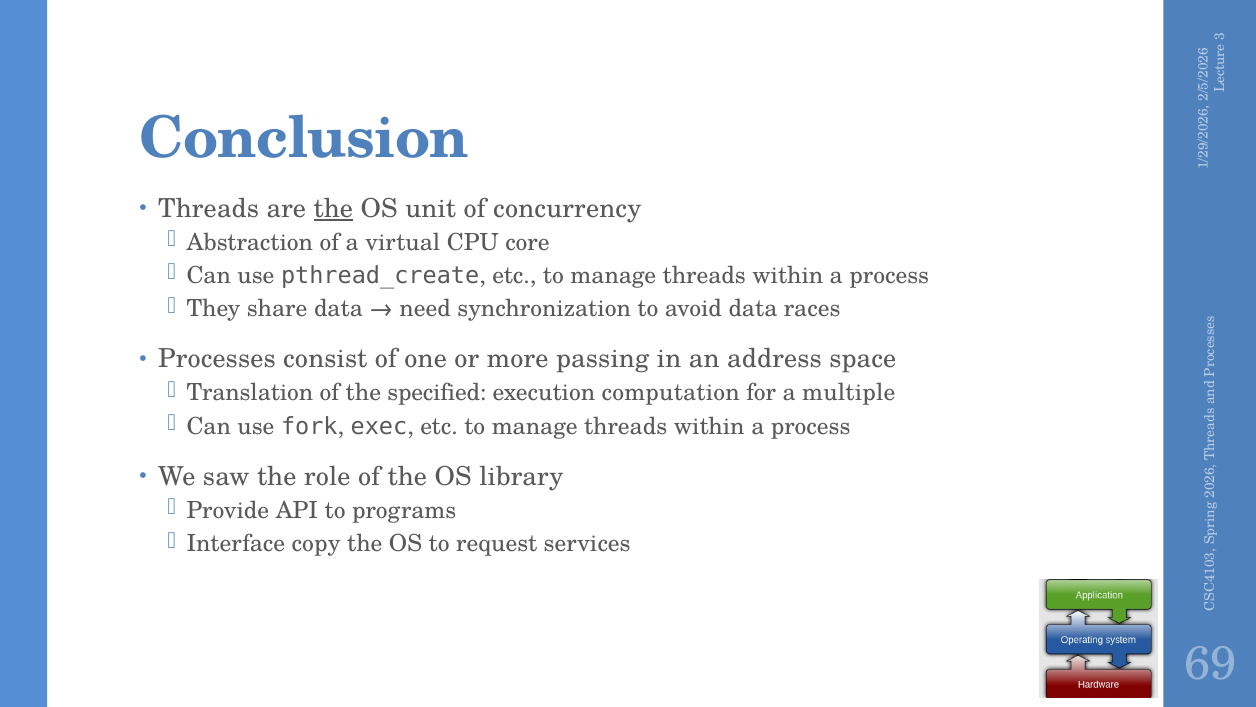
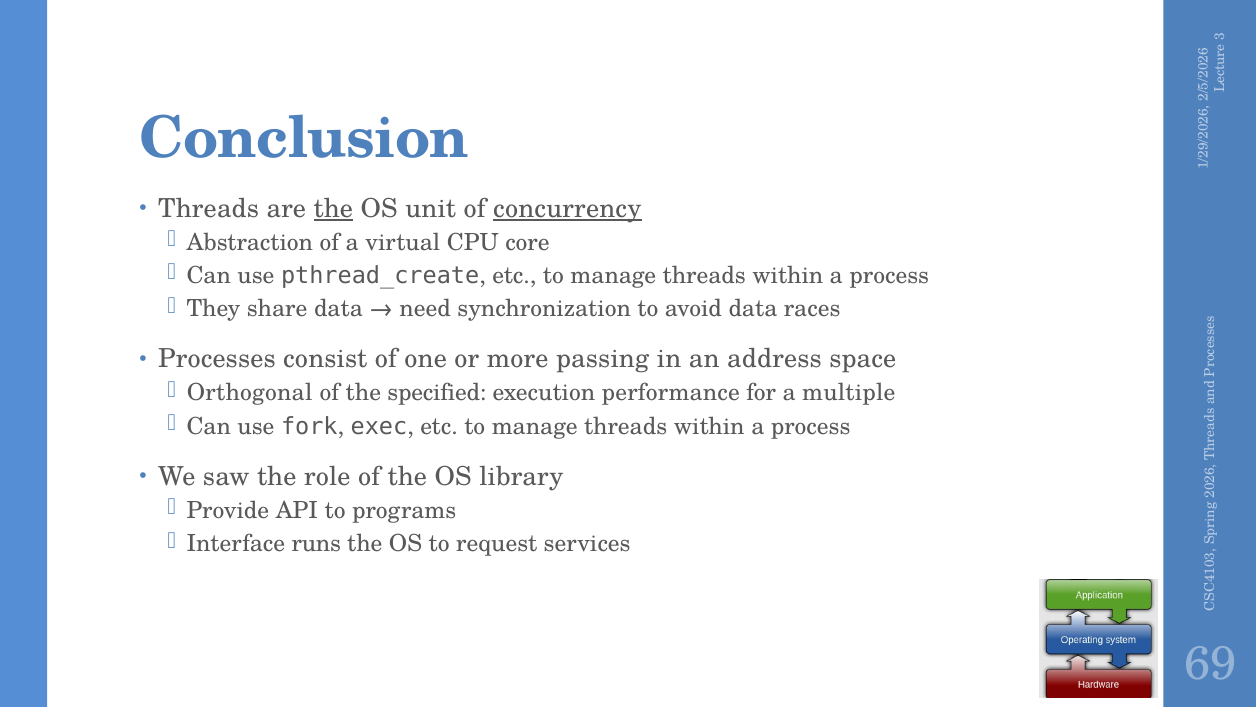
concurrency underline: none -> present
Translation: Translation -> Orthogonal
computation: computation -> performance
copy: copy -> runs
